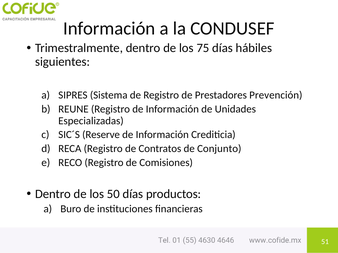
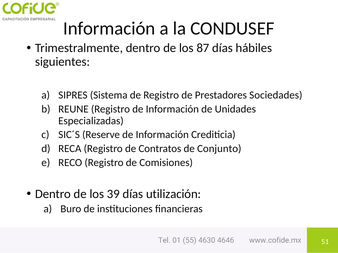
75: 75 -> 87
Prevención: Prevención -> Sociedades
50: 50 -> 39
productos: productos -> utilización
